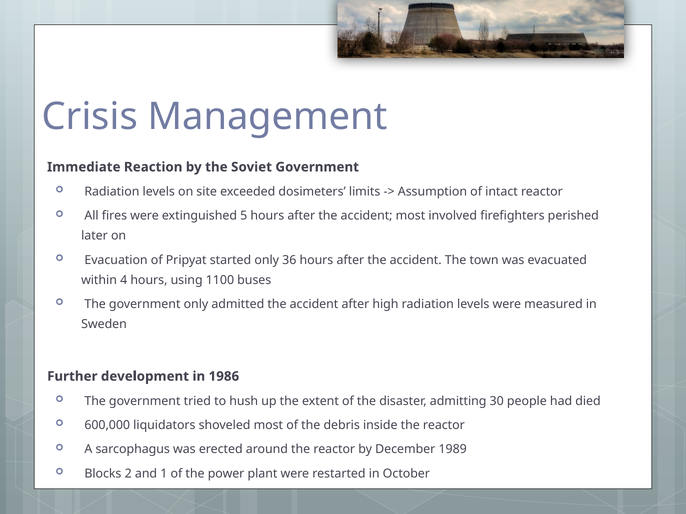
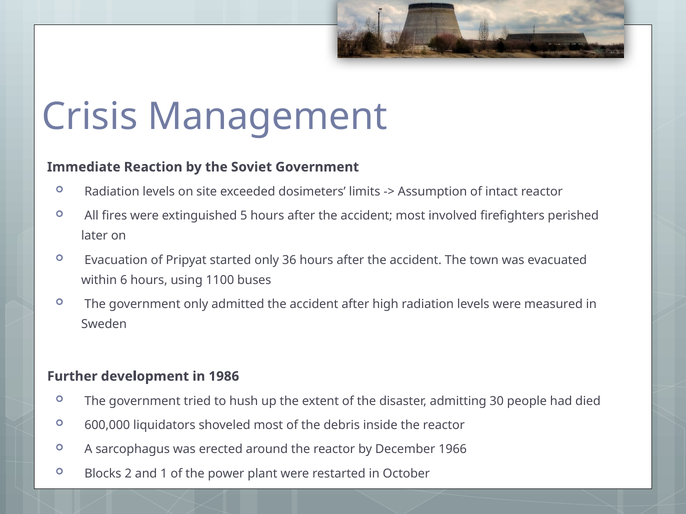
4: 4 -> 6
1989: 1989 -> 1966
